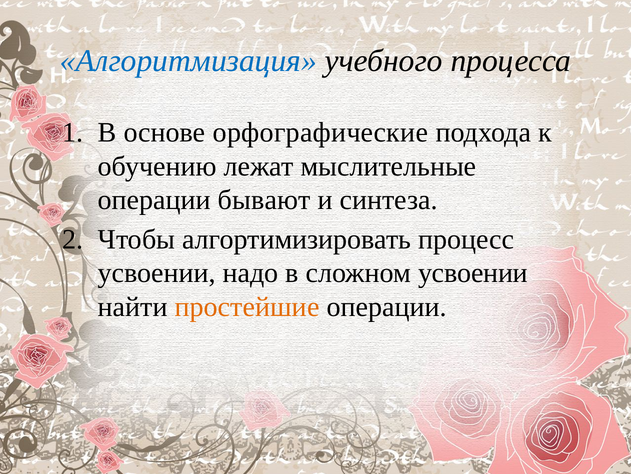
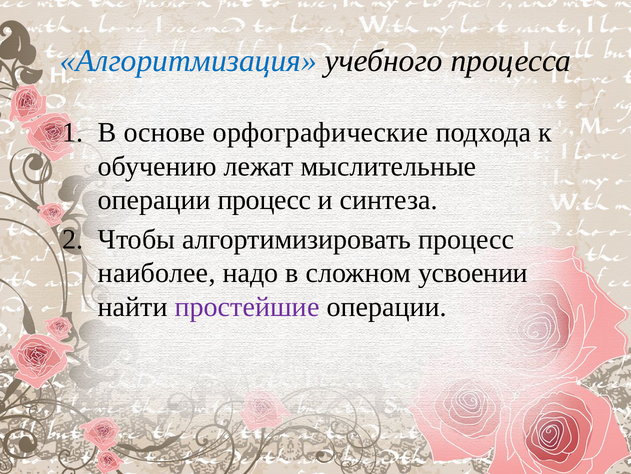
операции бывают: бывают -> процесс
усвоении at (157, 273): усвоении -> наиболее
простейшие colour: orange -> purple
